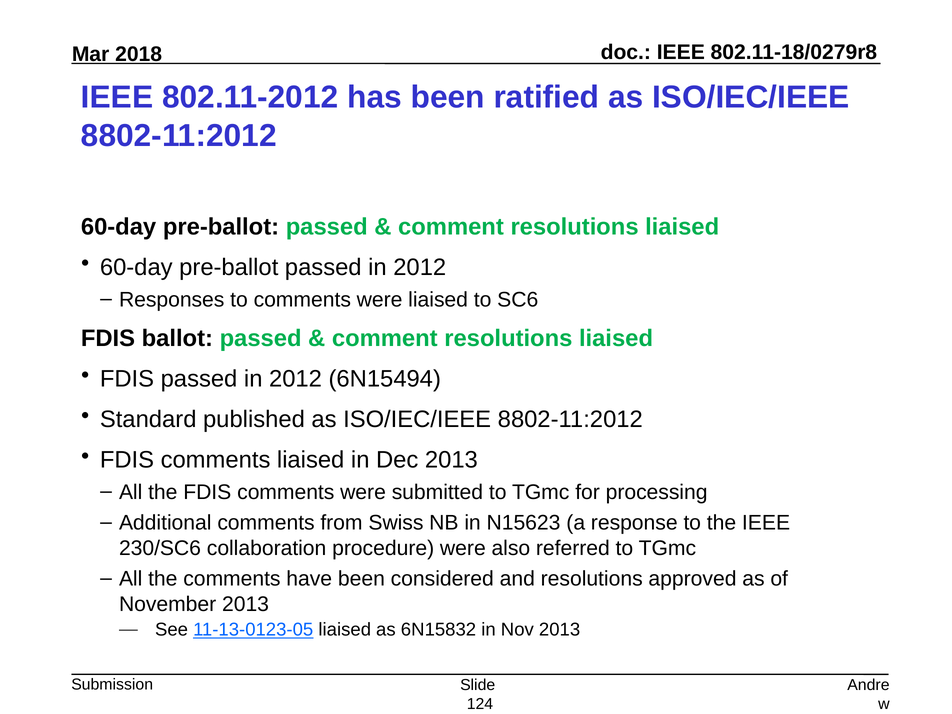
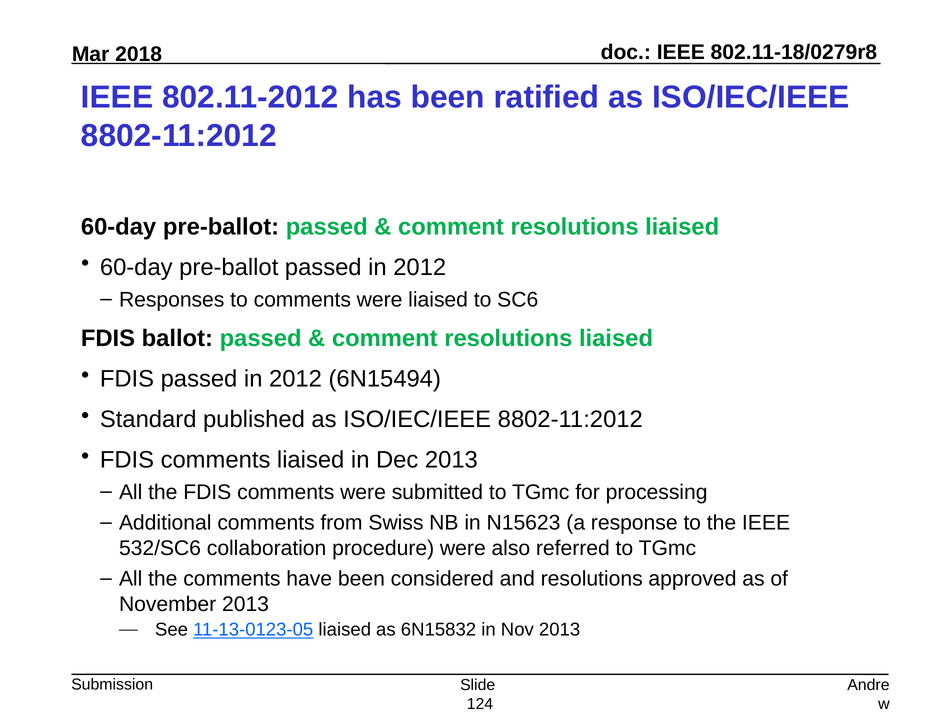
230/SC6: 230/SC6 -> 532/SC6
